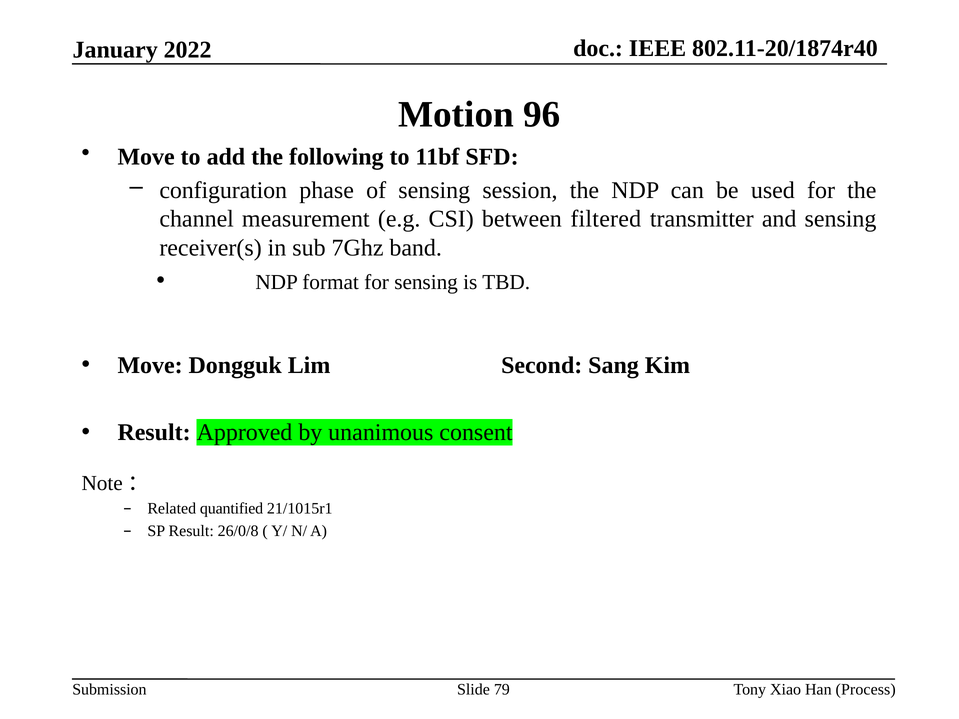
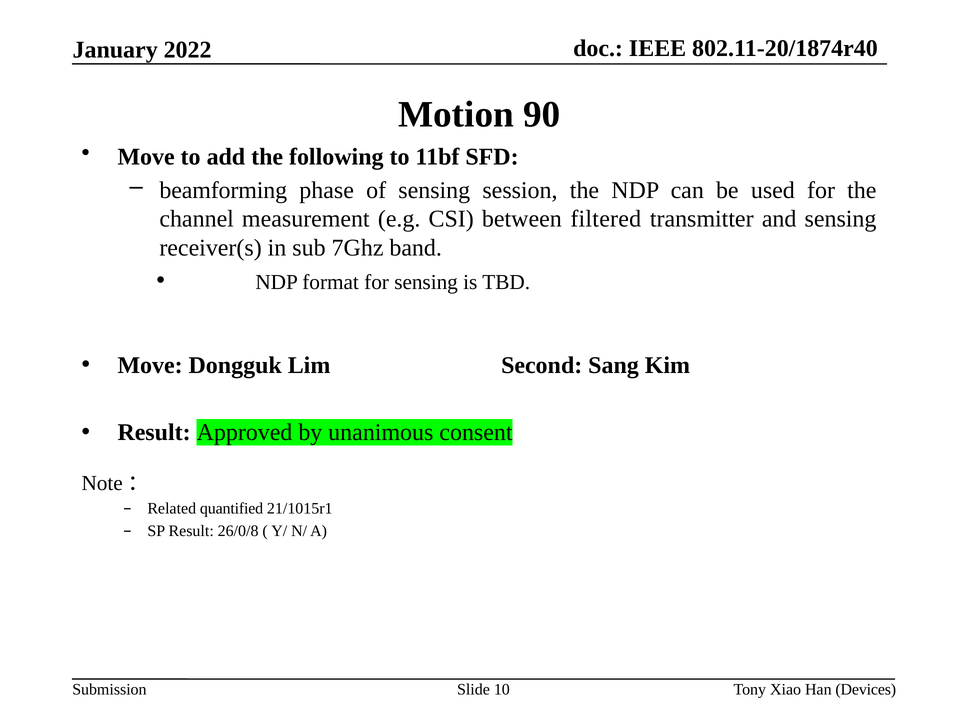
96: 96 -> 90
configuration: configuration -> beamforming
79: 79 -> 10
Process: Process -> Devices
